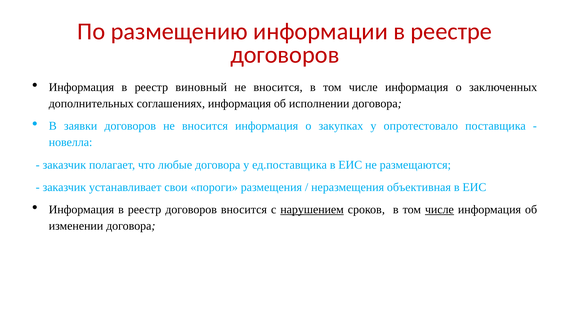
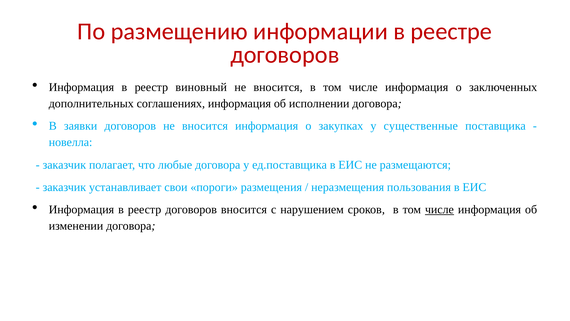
опротестовало: опротестовало -> существенные
объективная: объективная -> пользования
нарушением underline: present -> none
